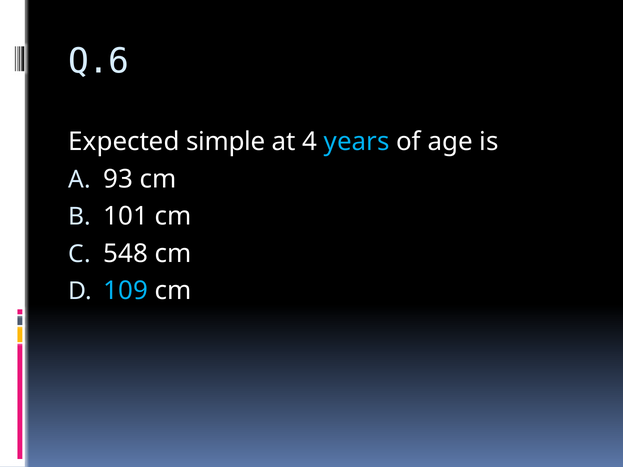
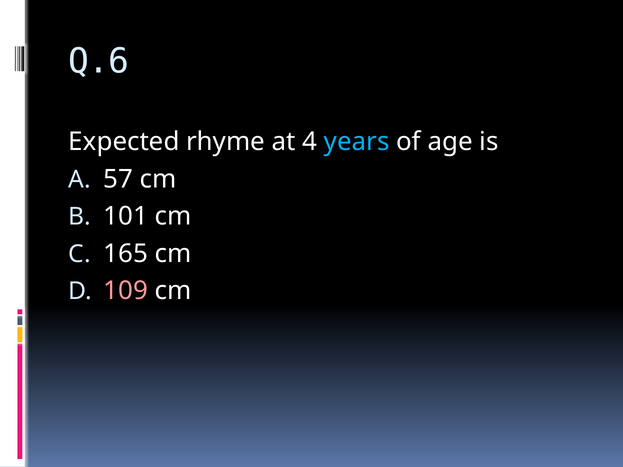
simple: simple -> rhyme
93: 93 -> 57
548: 548 -> 165
109 colour: light blue -> pink
